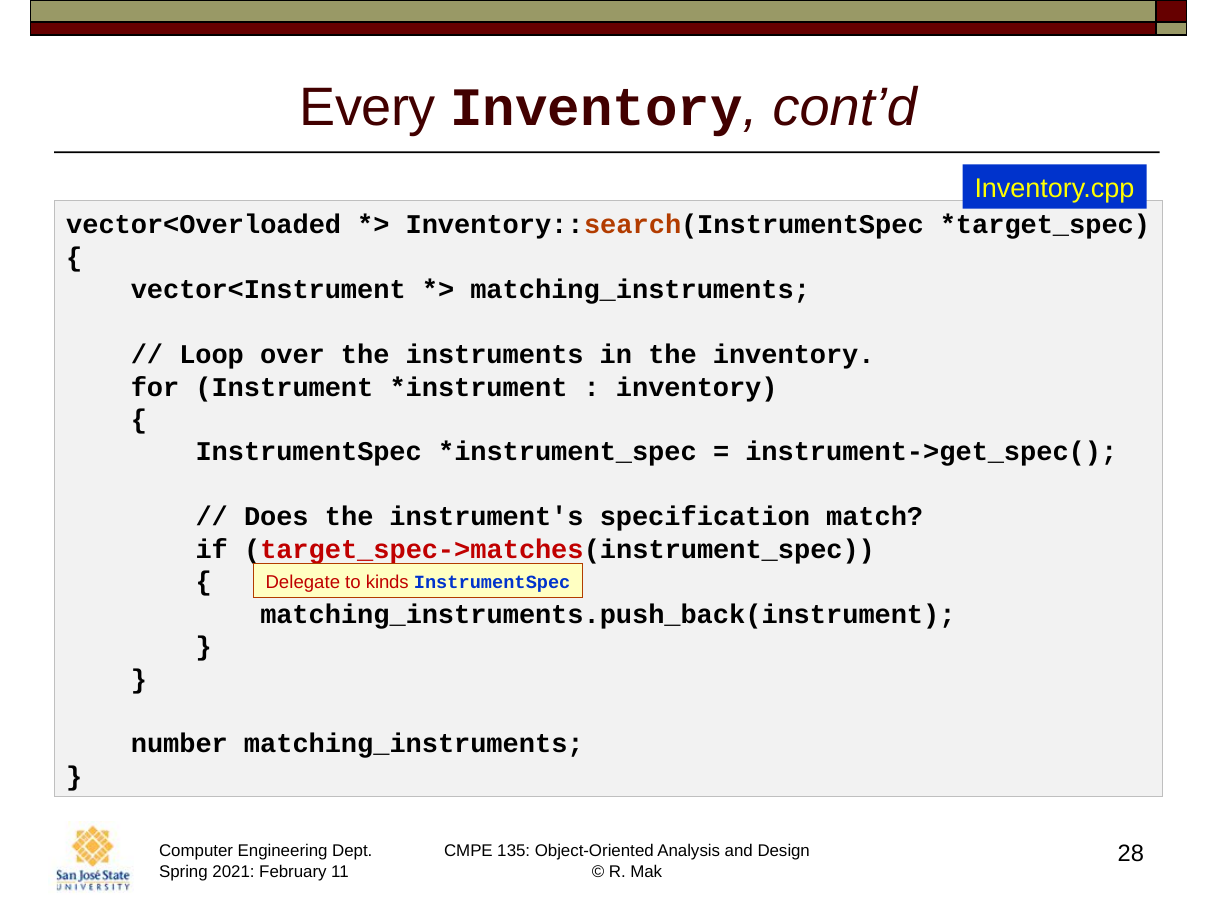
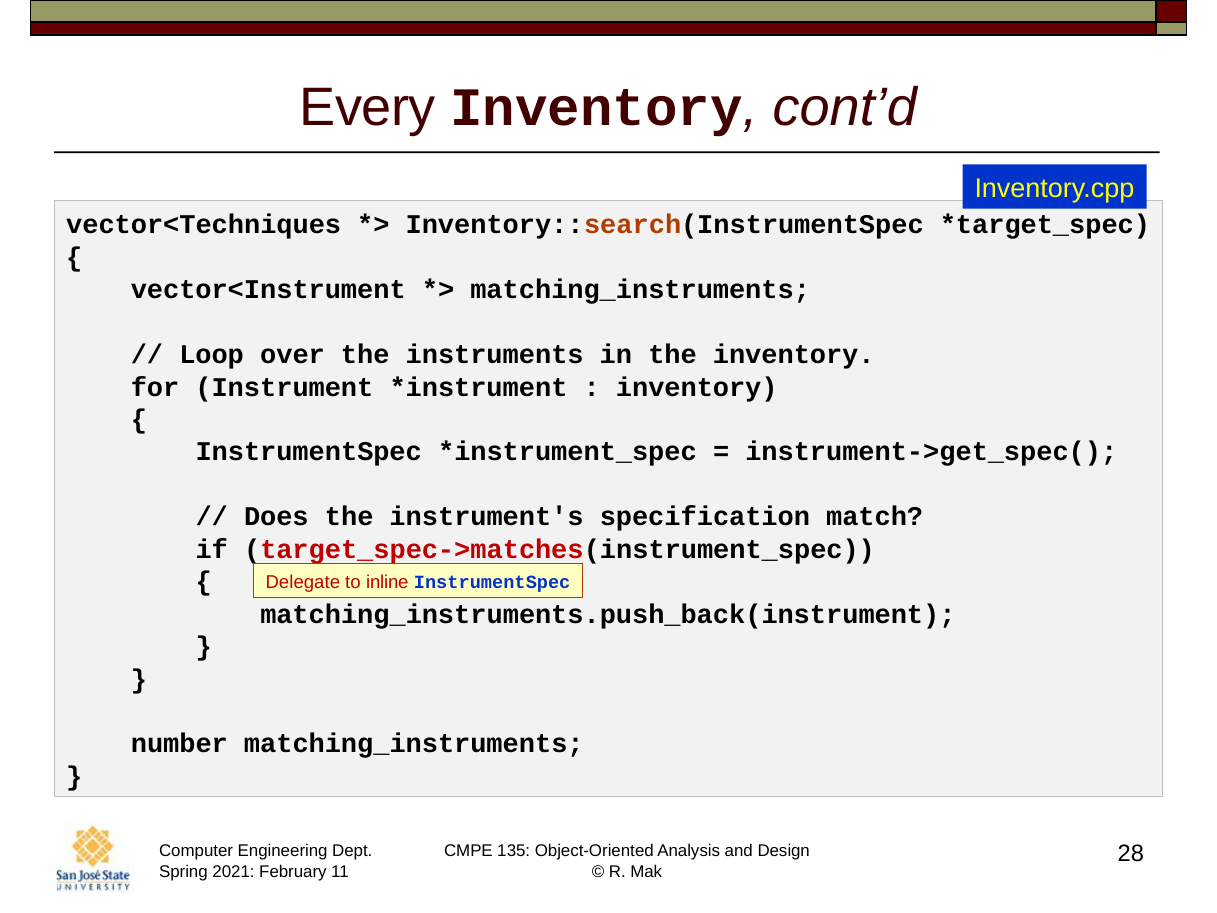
vector<Overloaded: vector<Overloaded -> vector<Techniques
kinds: kinds -> inline
